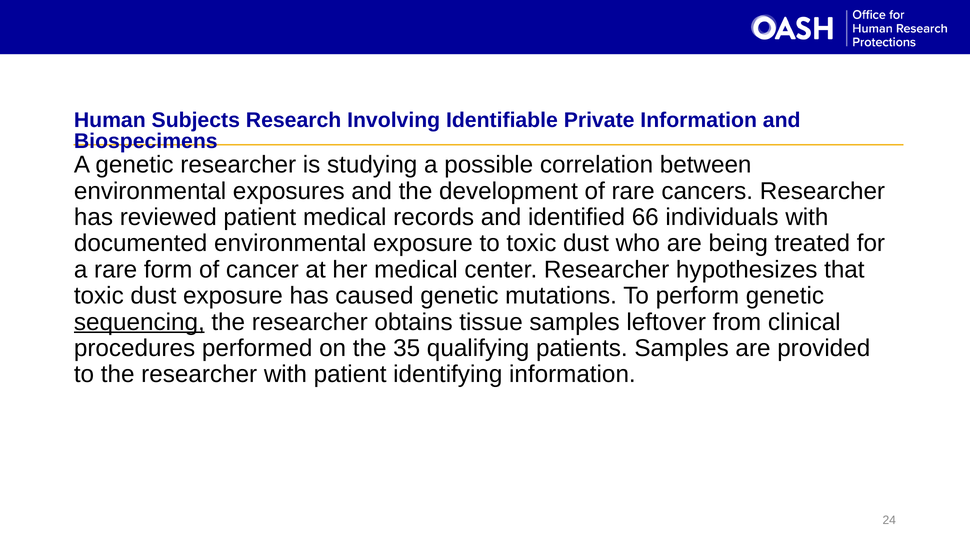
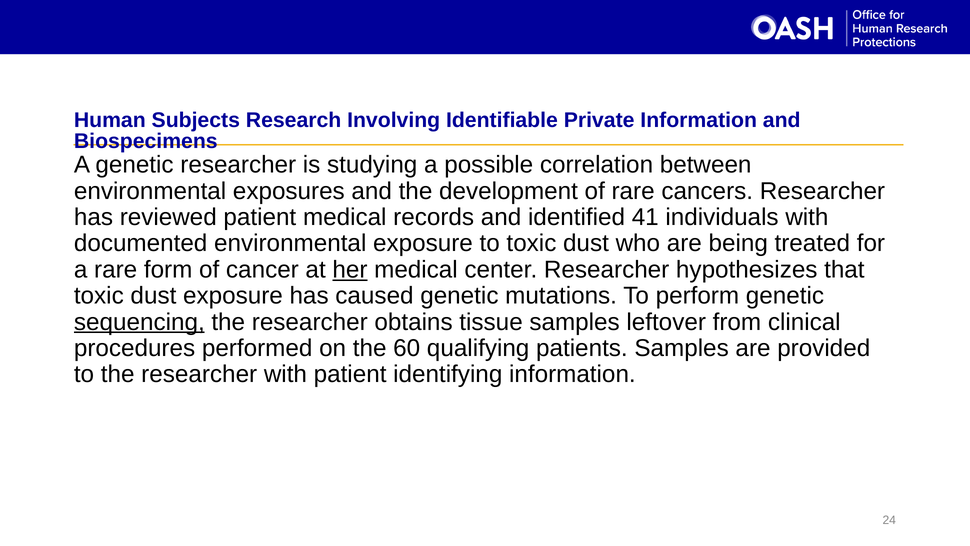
66: 66 -> 41
her underline: none -> present
35: 35 -> 60
